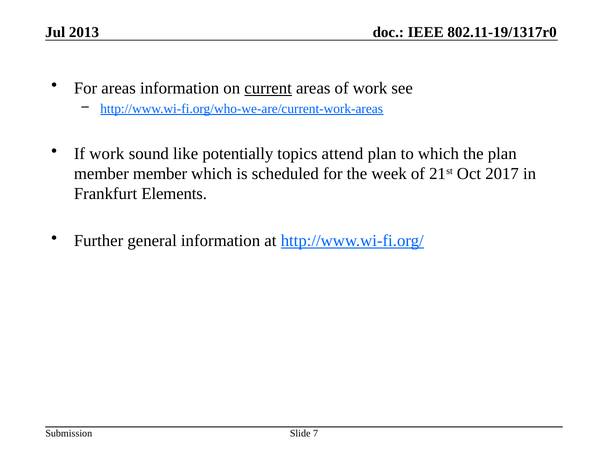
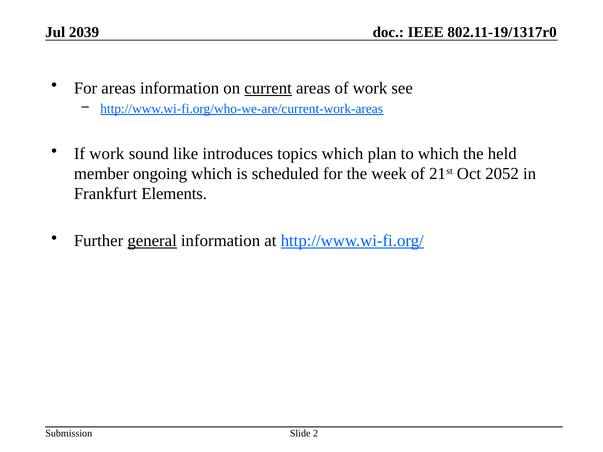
2013: 2013 -> 2039
potentially: potentially -> introduces
topics attend: attend -> which
the plan: plan -> held
member member: member -> ongoing
2017: 2017 -> 2052
general underline: none -> present
7: 7 -> 2
